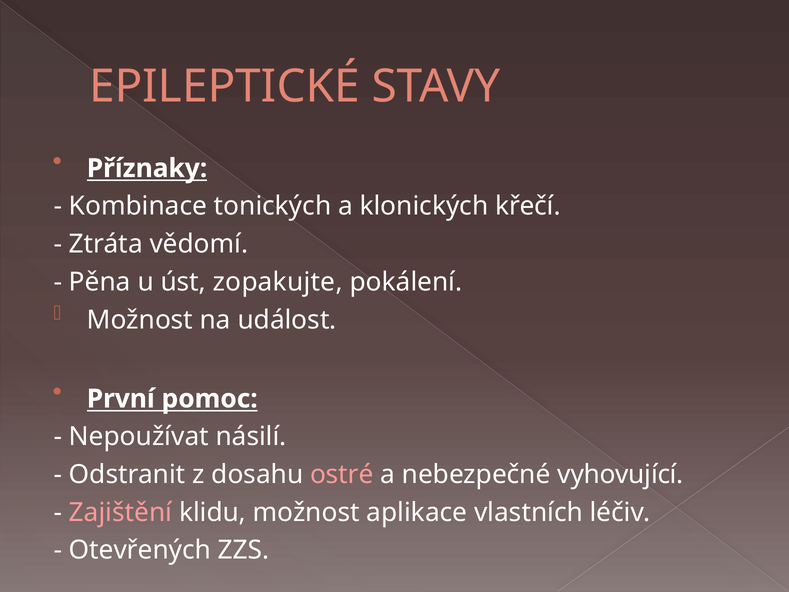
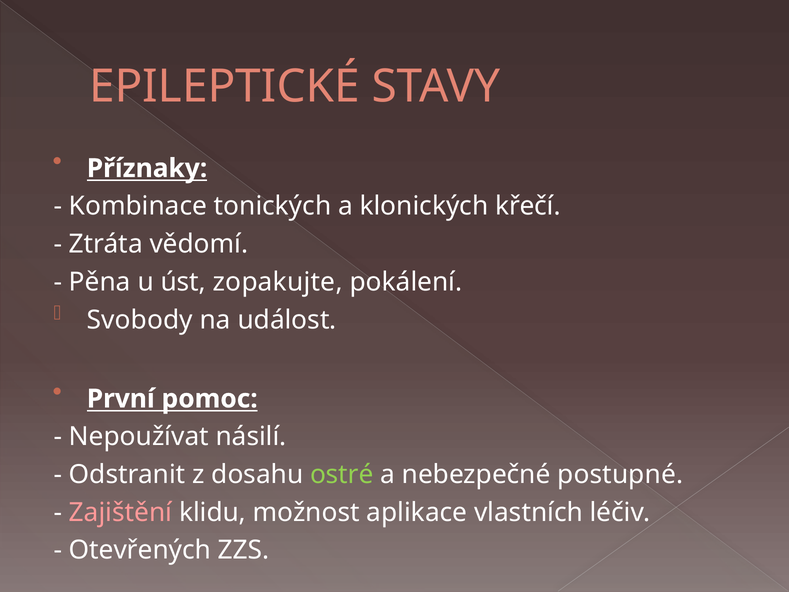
Možnost at (140, 320): Možnost -> Svobody
ostré colour: pink -> light green
vyhovující: vyhovující -> postupné
